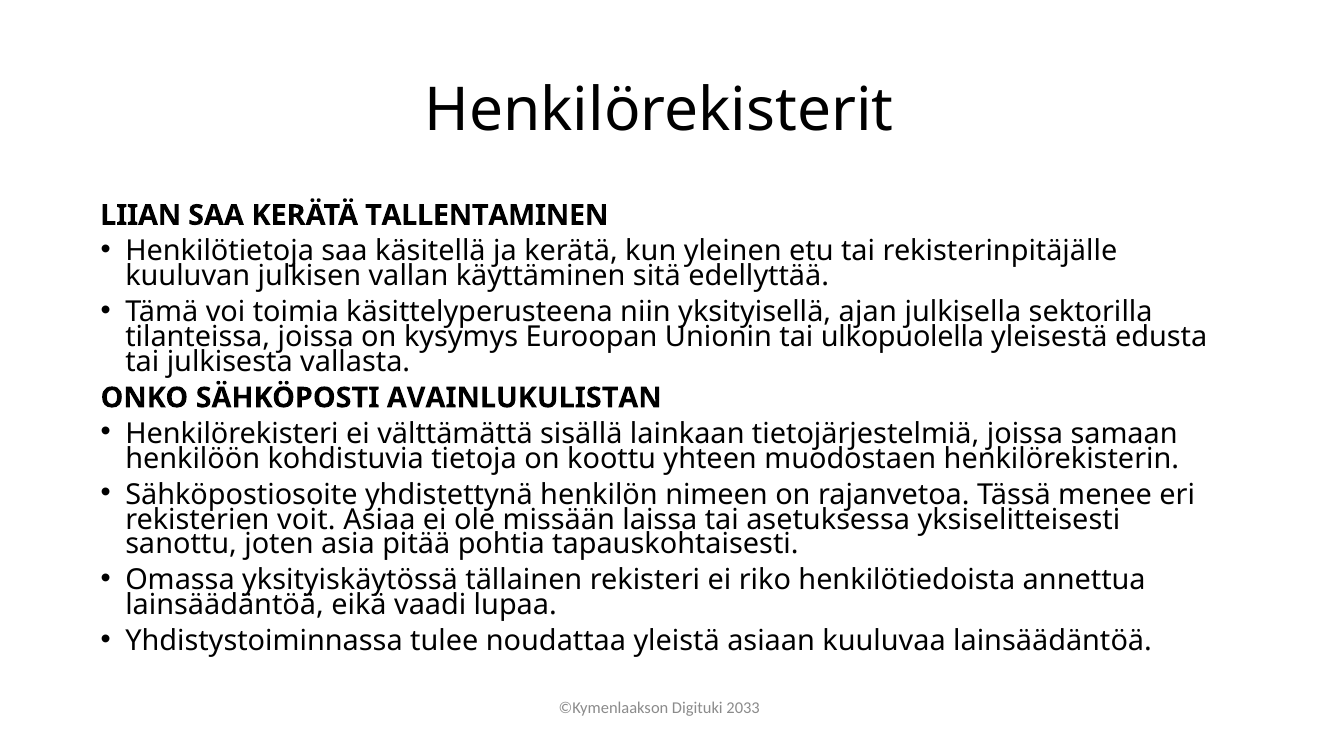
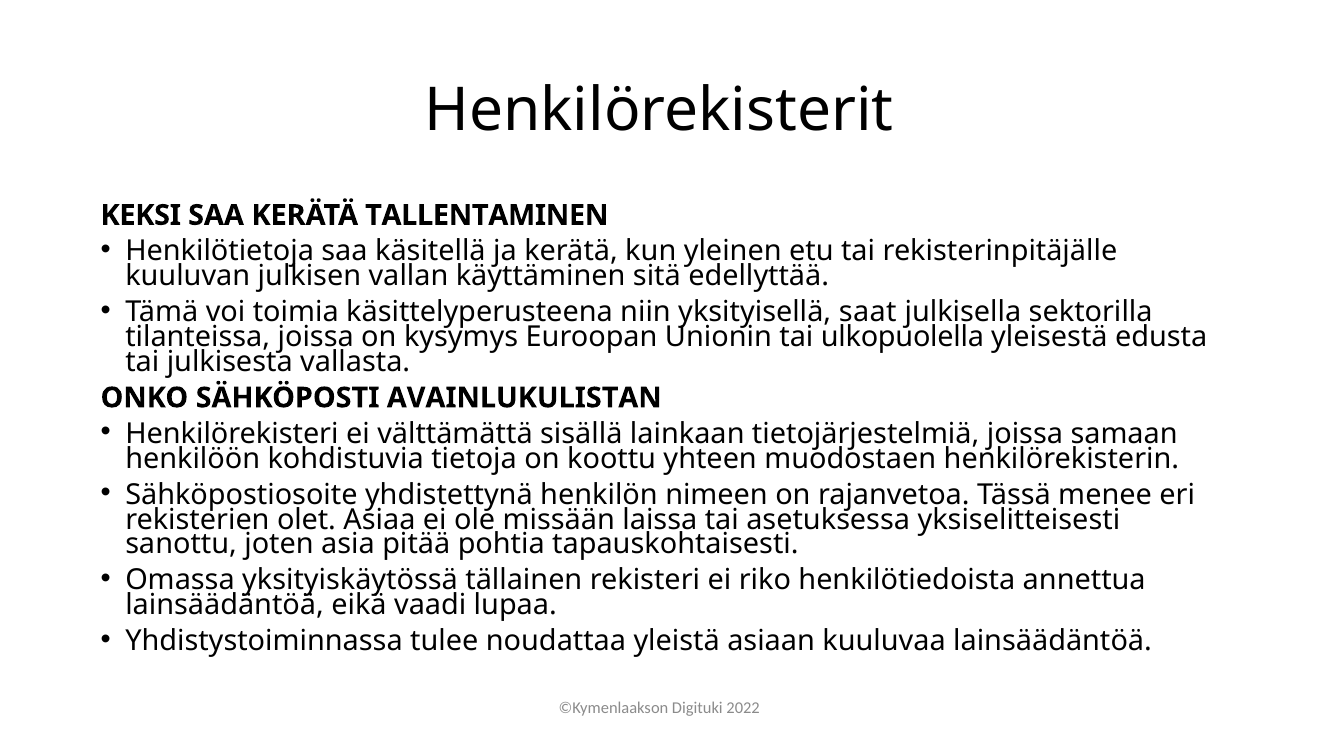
LIIAN: LIIAN -> KEKSI
ajan: ajan -> saat
voit: voit -> olet
2033: 2033 -> 2022
